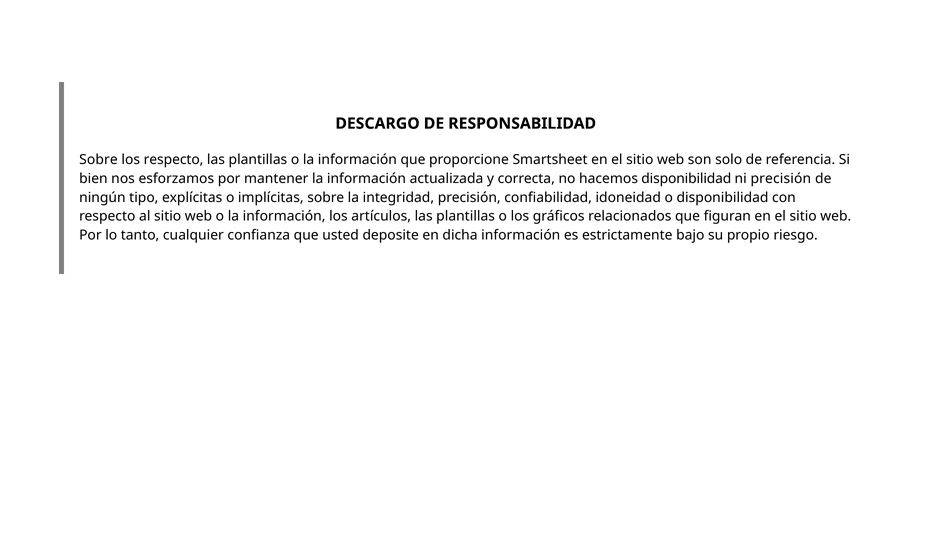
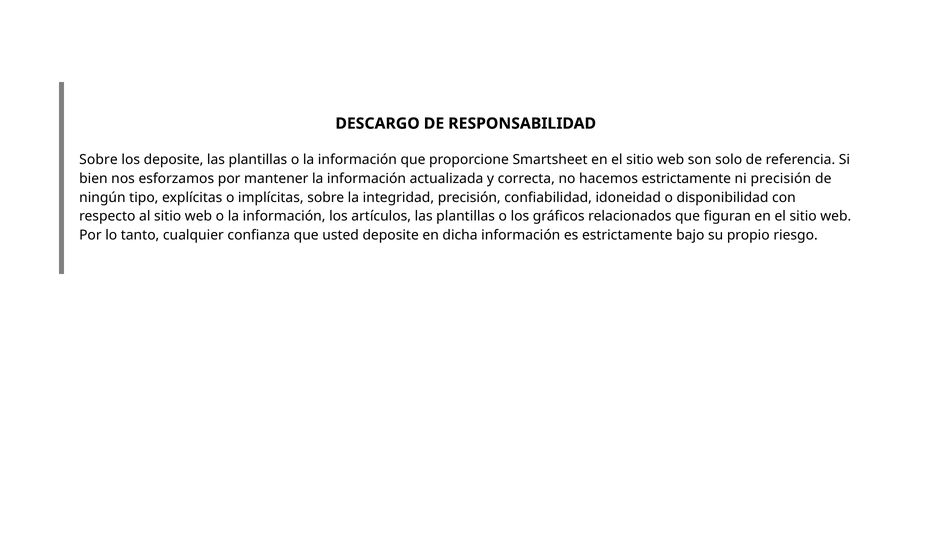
los respecto: respecto -> deposite
hacemos disponibilidad: disponibilidad -> estrictamente
